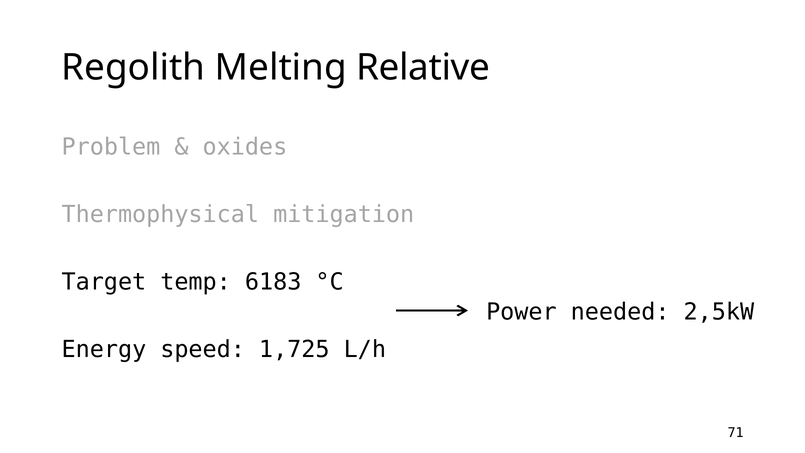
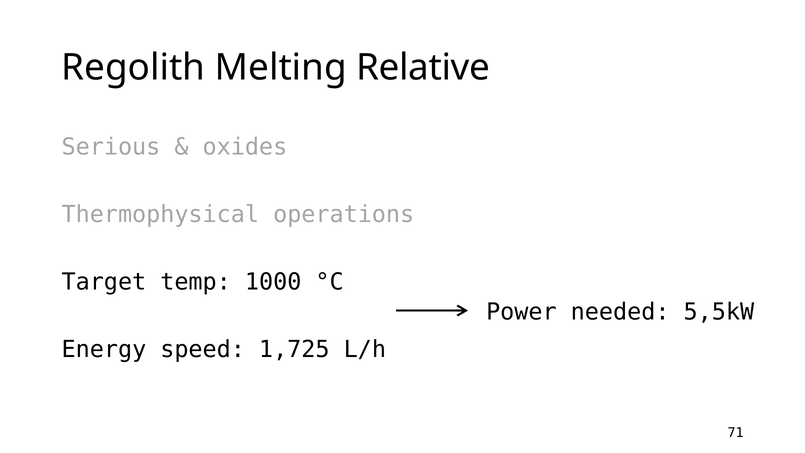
Problem: Problem -> Serious
mitigation: mitigation -> operations
6183: 6183 -> 1000
2,5kW: 2,5kW -> 5,5kW
